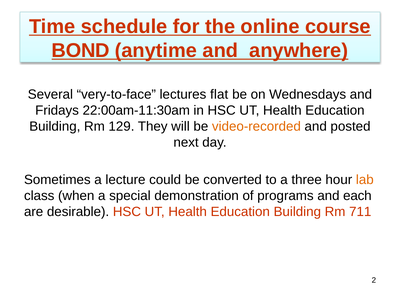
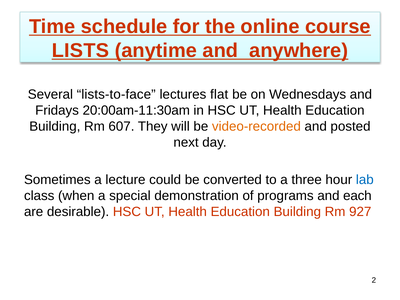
BOND: BOND -> LISTS
very-to-face: very-to-face -> lists-to-face
22:00am-11:30am: 22:00am-11:30am -> 20:00am-11:30am
129: 129 -> 607
lab colour: orange -> blue
711: 711 -> 927
